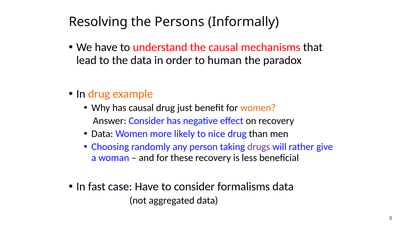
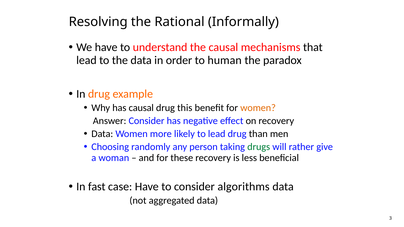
Persons: Persons -> Rational
just: just -> this
to nice: nice -> lead
drugs colour: purple -> green
formalisms: formalisms -> algorithms
